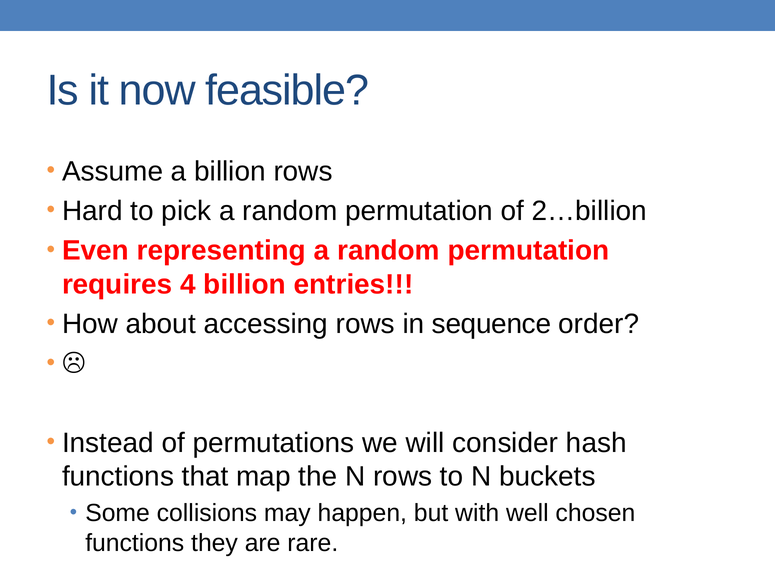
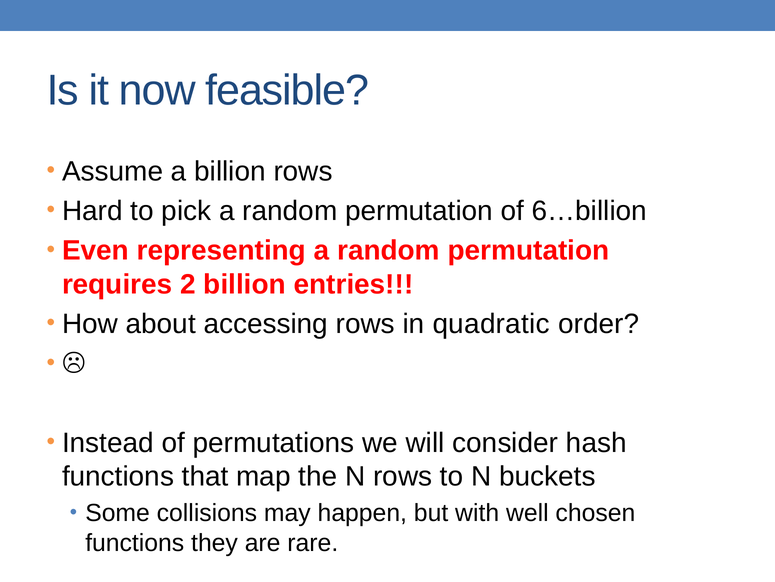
2…billion: 2…billion -> 6…billion
4: 4 -> 2
sequence: sequence -> quadratic
